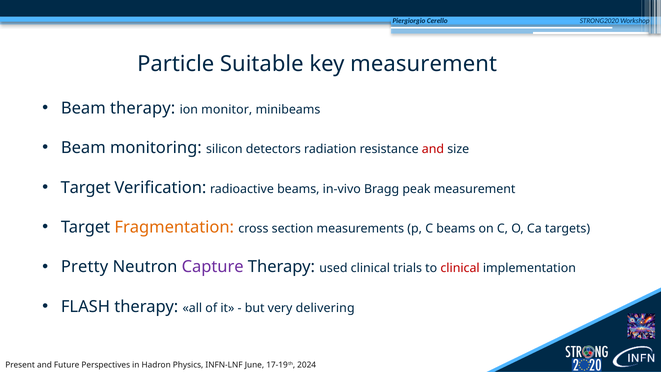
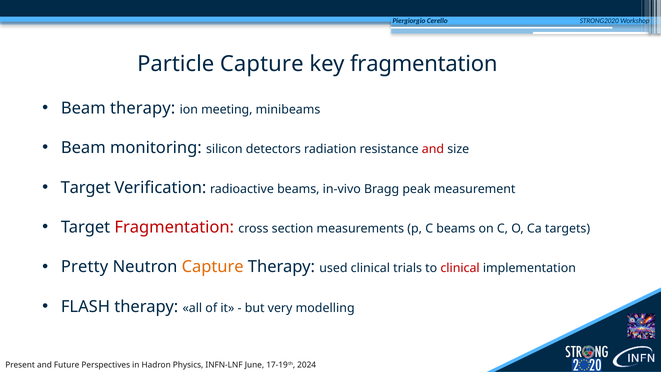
Particle Suitable: Suitable -> Capture
key measurement: measurement -> fragmentation
monitor: monitor -> meeting
Fragmentation at (174, 227) colour: orange -> red
Capture at (213, 267) colour: purple -> orange
delivering: delivering -> modelling
